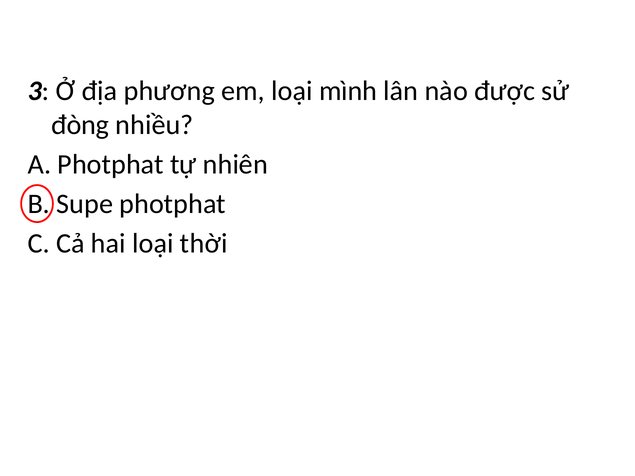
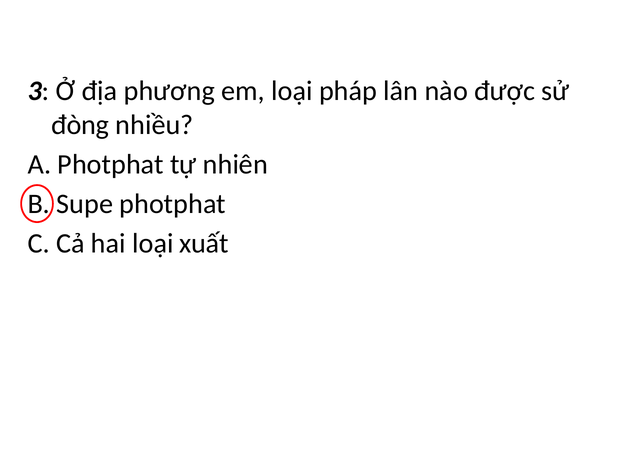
mình: mình -> pháp
thời: thời -> xuất
